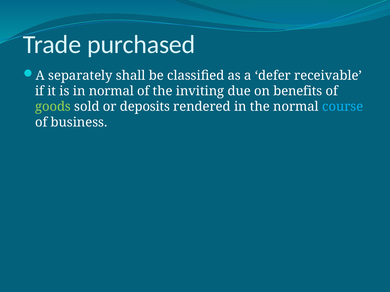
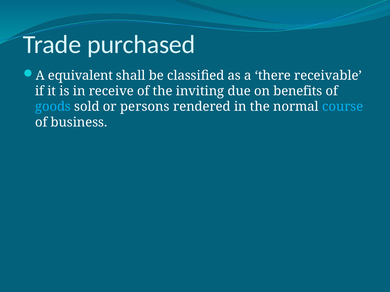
separately: separately -> equivalent
defer: defer -> there
in normal: normal -> receive
goods colour: light green -> light blue
deposits: deposits -> persons
